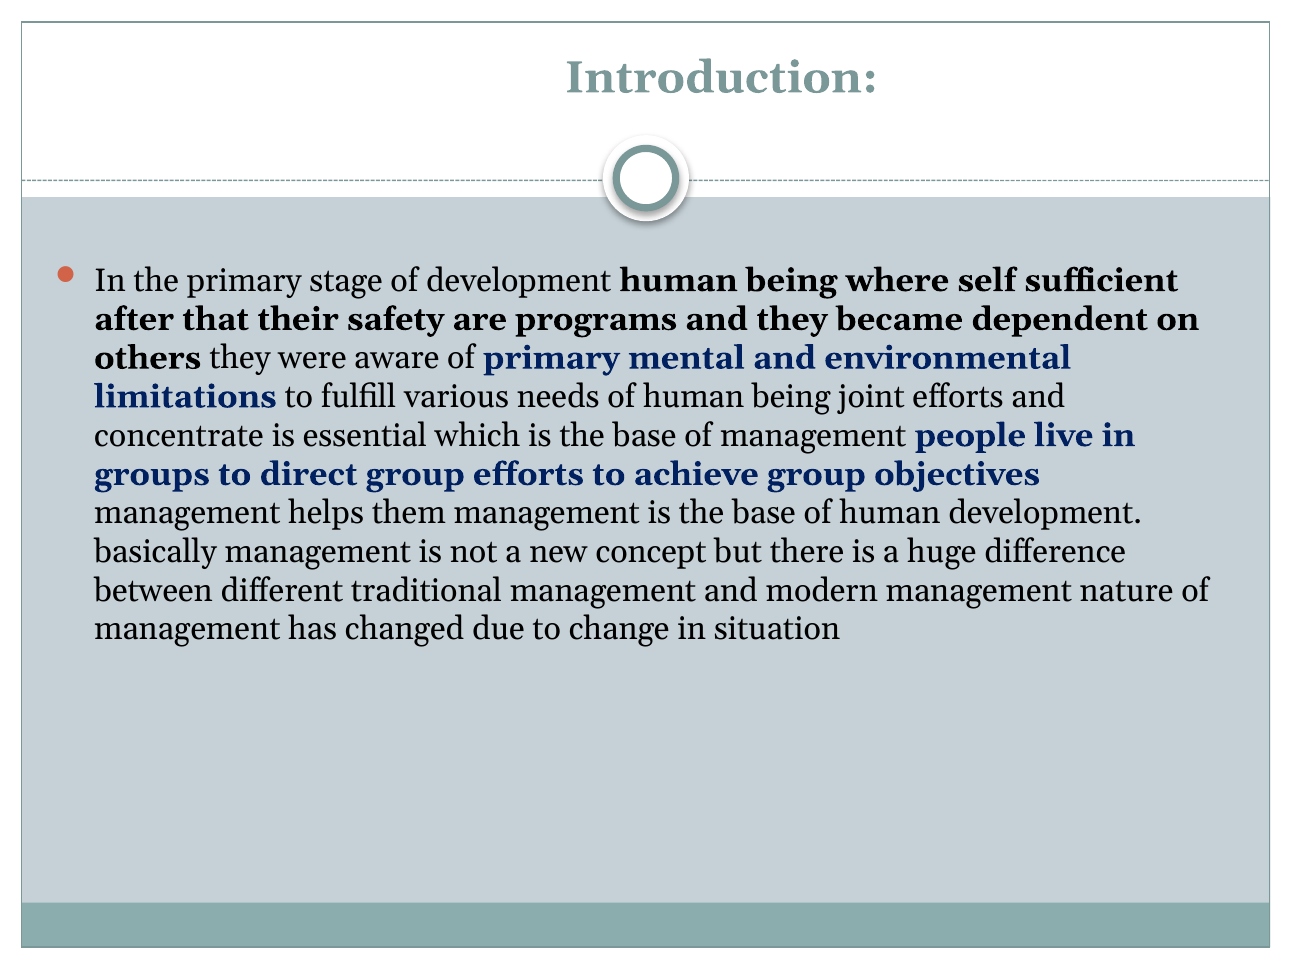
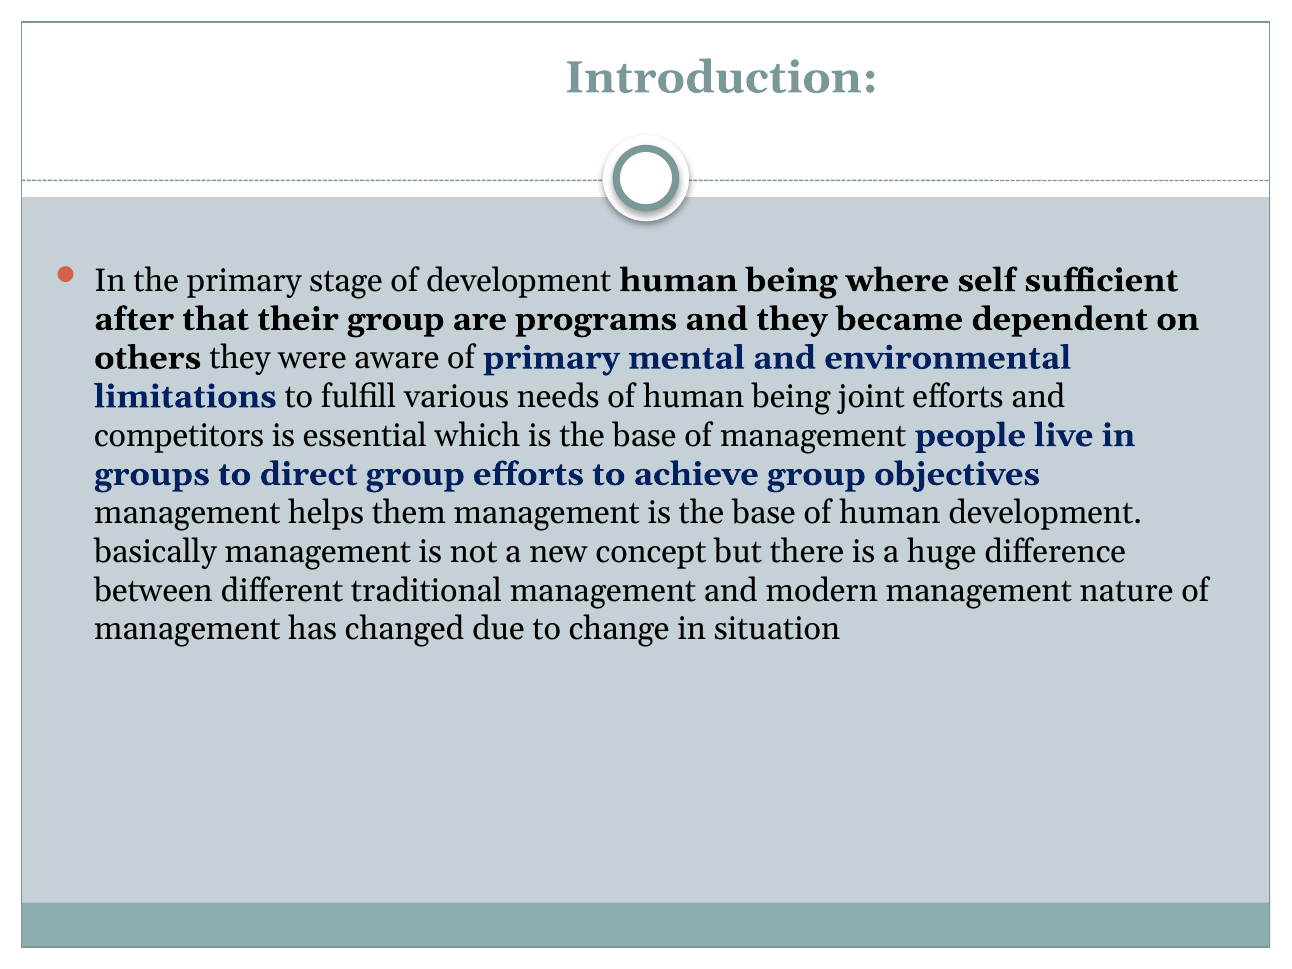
their safety: safety -> group
concentrate: concentrate -> competitors
